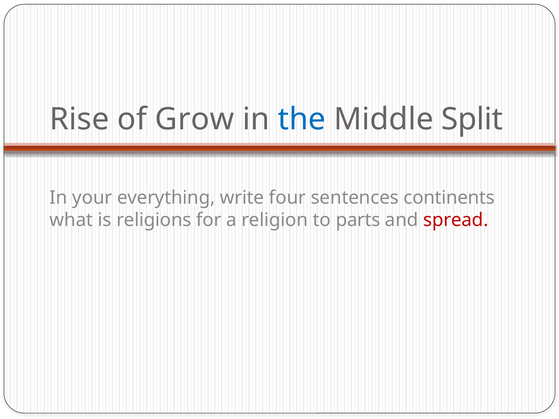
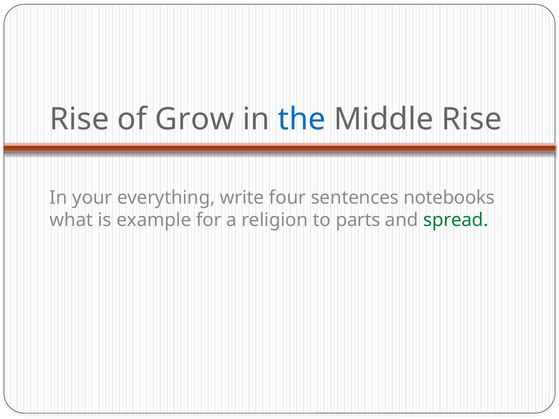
Middle Split: Split -> Rise
continents: continents -> notebooks
religions: religions -> example
spread colour: red -> green
